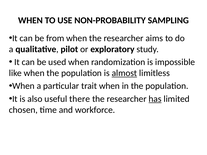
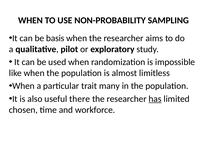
from: from -> basis
almost underline: present -> none
trait when: when -> many
